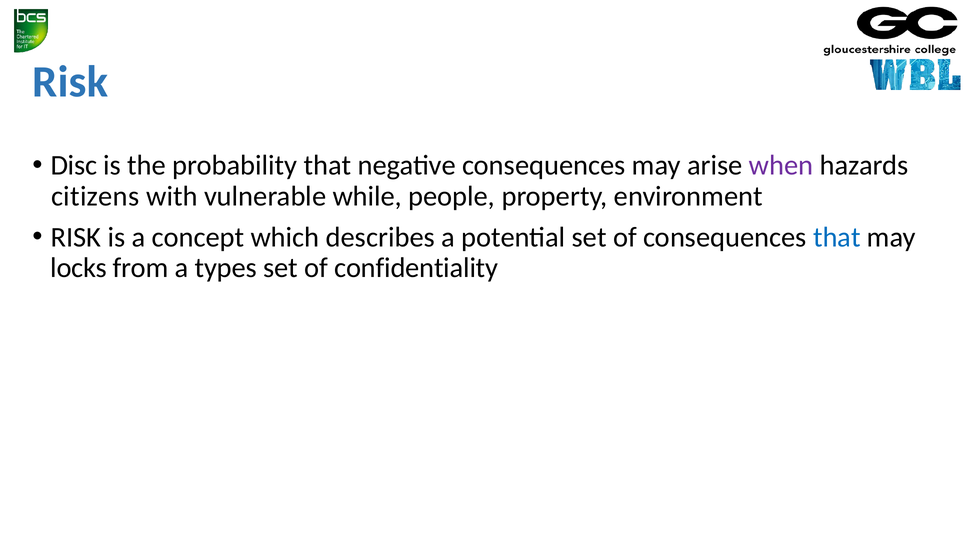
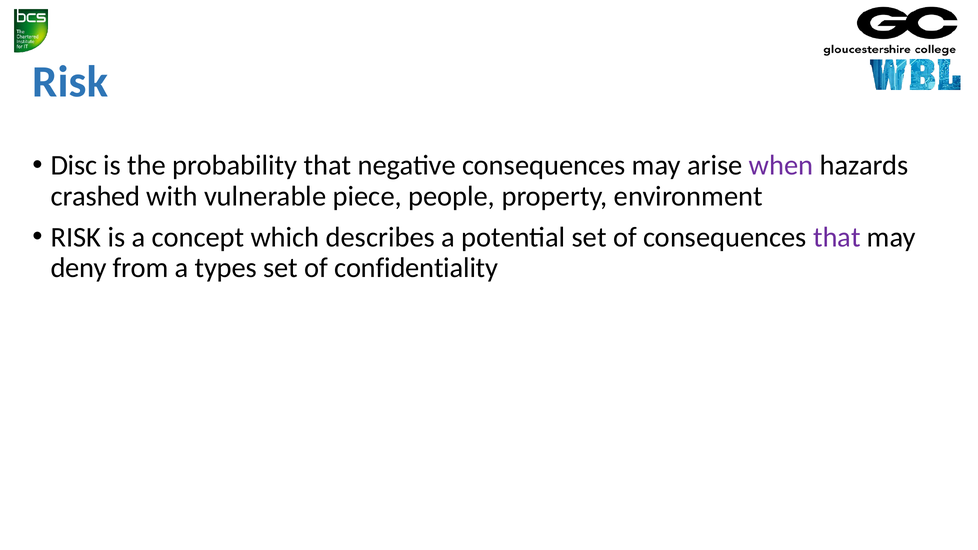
citizens: citizens -> crashed
while: while -> piece
that at (837, 237) colour: blue -> purple
locks: locks -> deny
